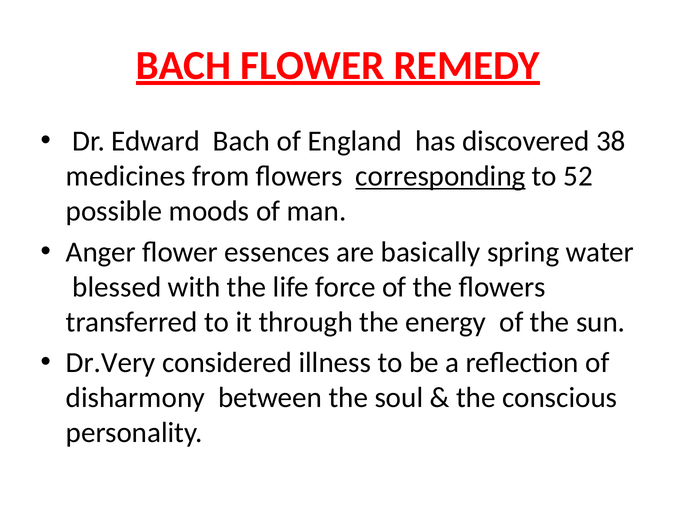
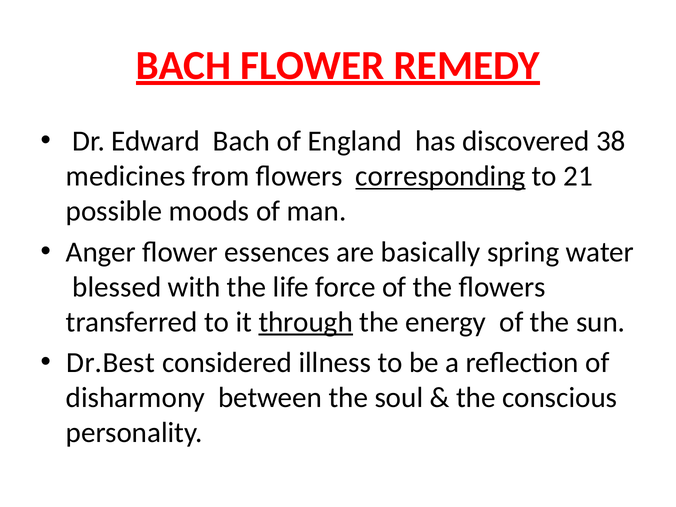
52: 52 -> 21
through underline: none -> present
Dr.Very: Dr.Very -> Dr.Best
